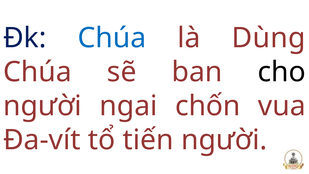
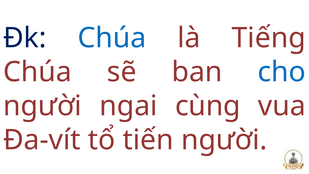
Dùng: Dùng -> Tiếng
cho colour: black -> blue
chốn: chốn -> cùng
